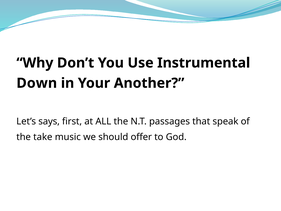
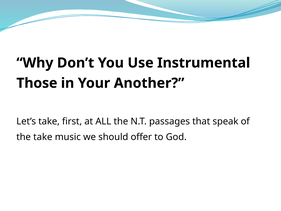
Down: Down -> Those
Let’s says: says -> take
